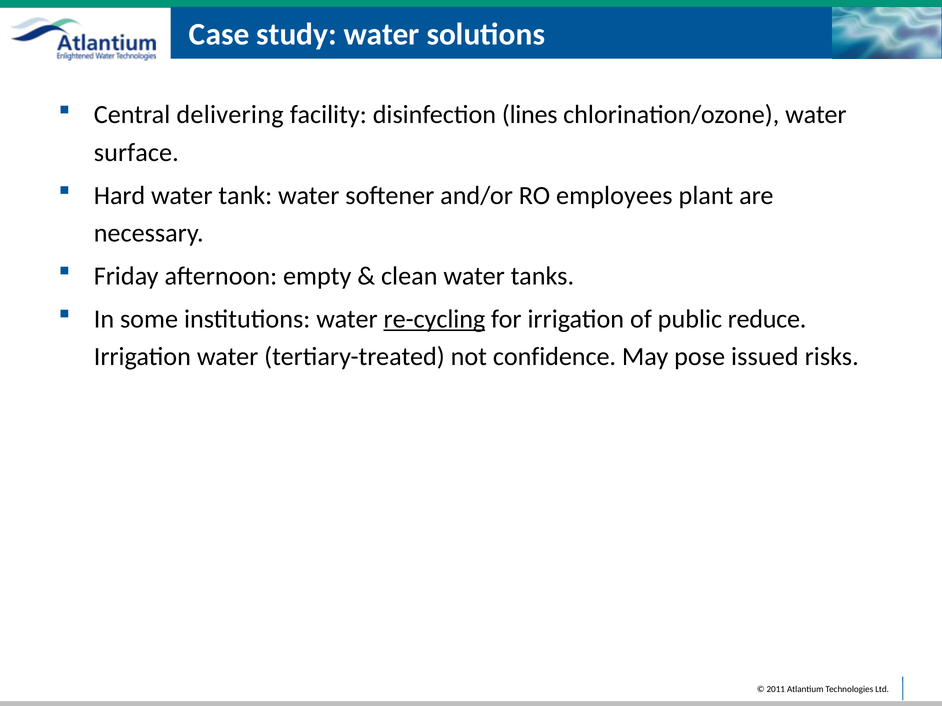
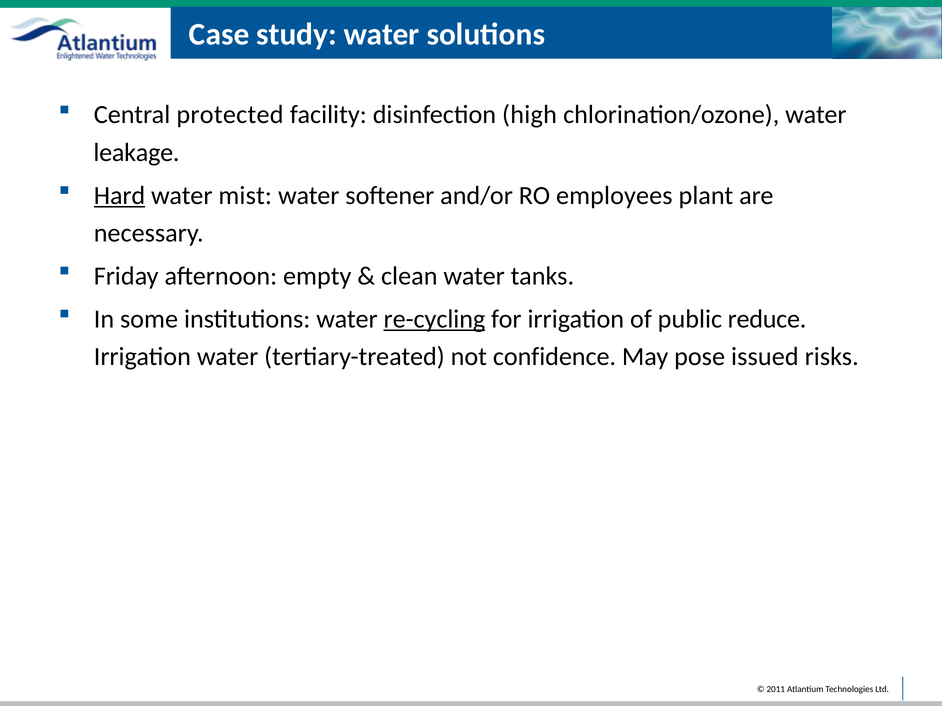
delivering: delivering -> protected
lines: lines -> high
surface: surface -> leakage
Hard underline: none -> present
tank: tank -> mist
